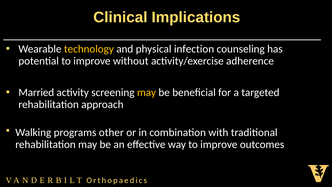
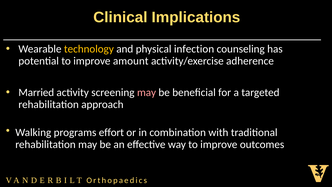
without: without -> amount
may at (147, 92) colour: yellow -> pink
other: other -> effort
